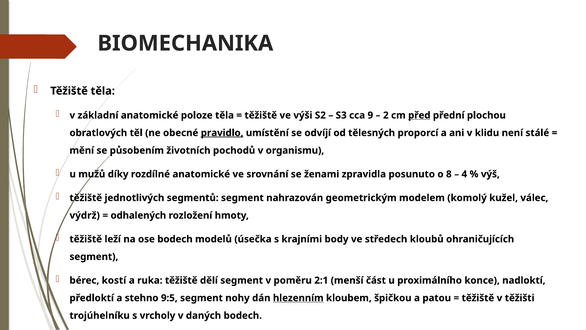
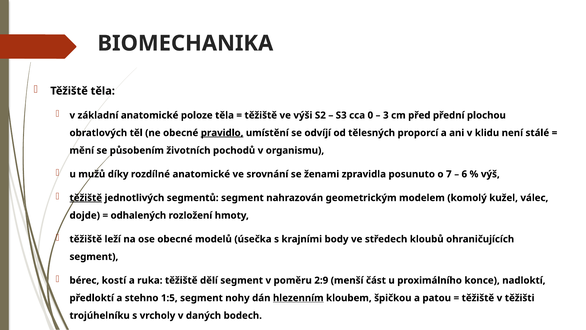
9: 9 -> 0
2: 2 -> 3
před underline: present -> none
8: 8 -> 7
4: 4 -> 6
těžiště at (86, 198) underline: none -> present
výdrž: výdrž -> dojde
ose bodech: bodech -> obecné
2:1: 2:1 -> 2:9
9:5: 9:5 -> 1:5
